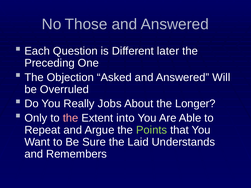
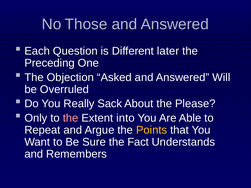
Jobs: Jobs -> Sack
Longer: Longer -> Please
Points colour: light green -> yellow
Laid: Laid -> Fact
